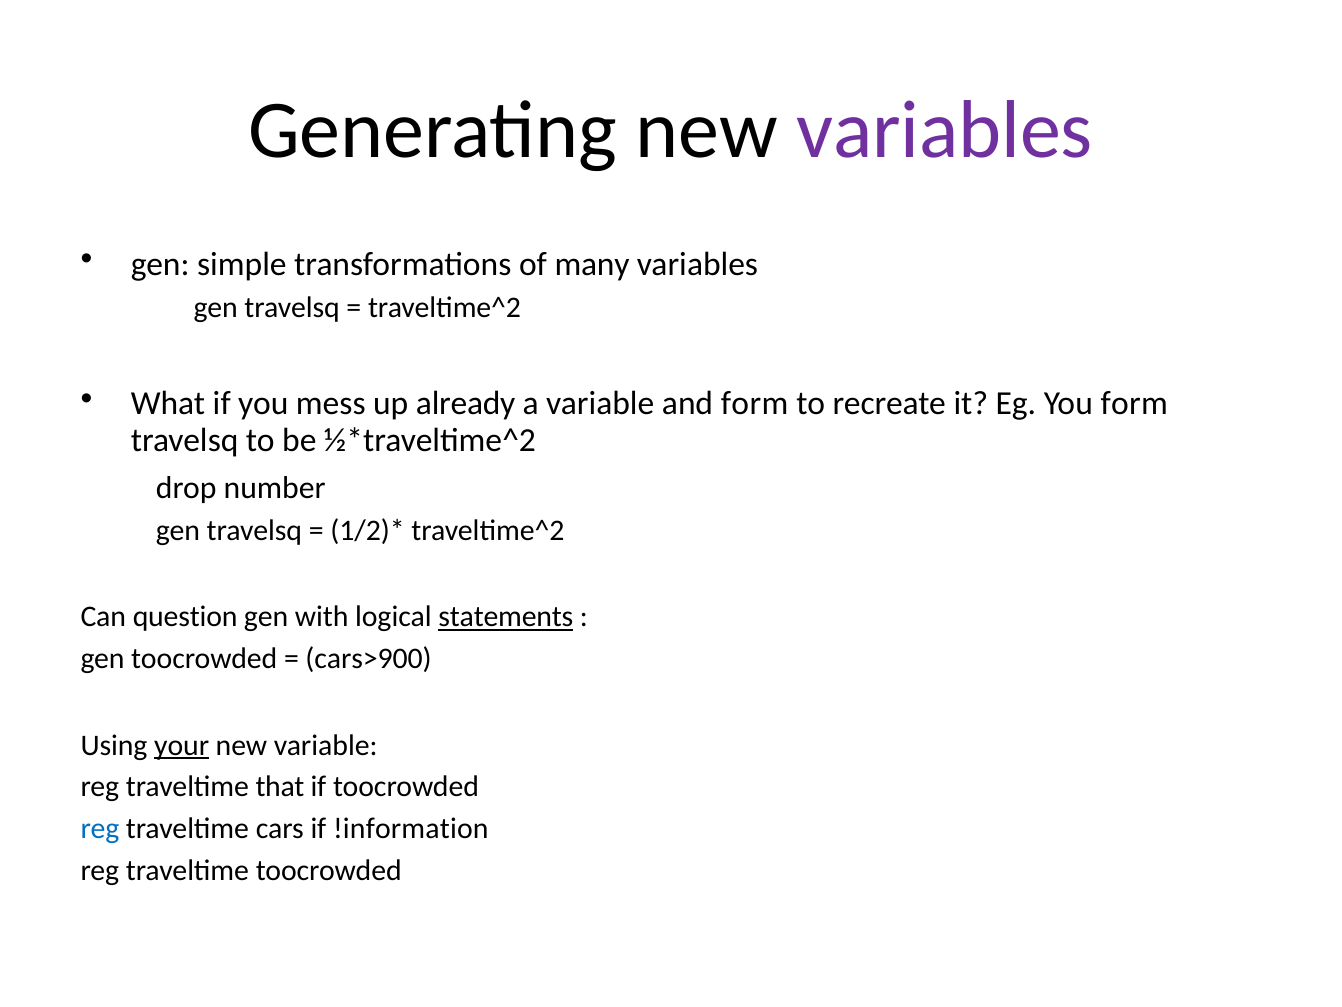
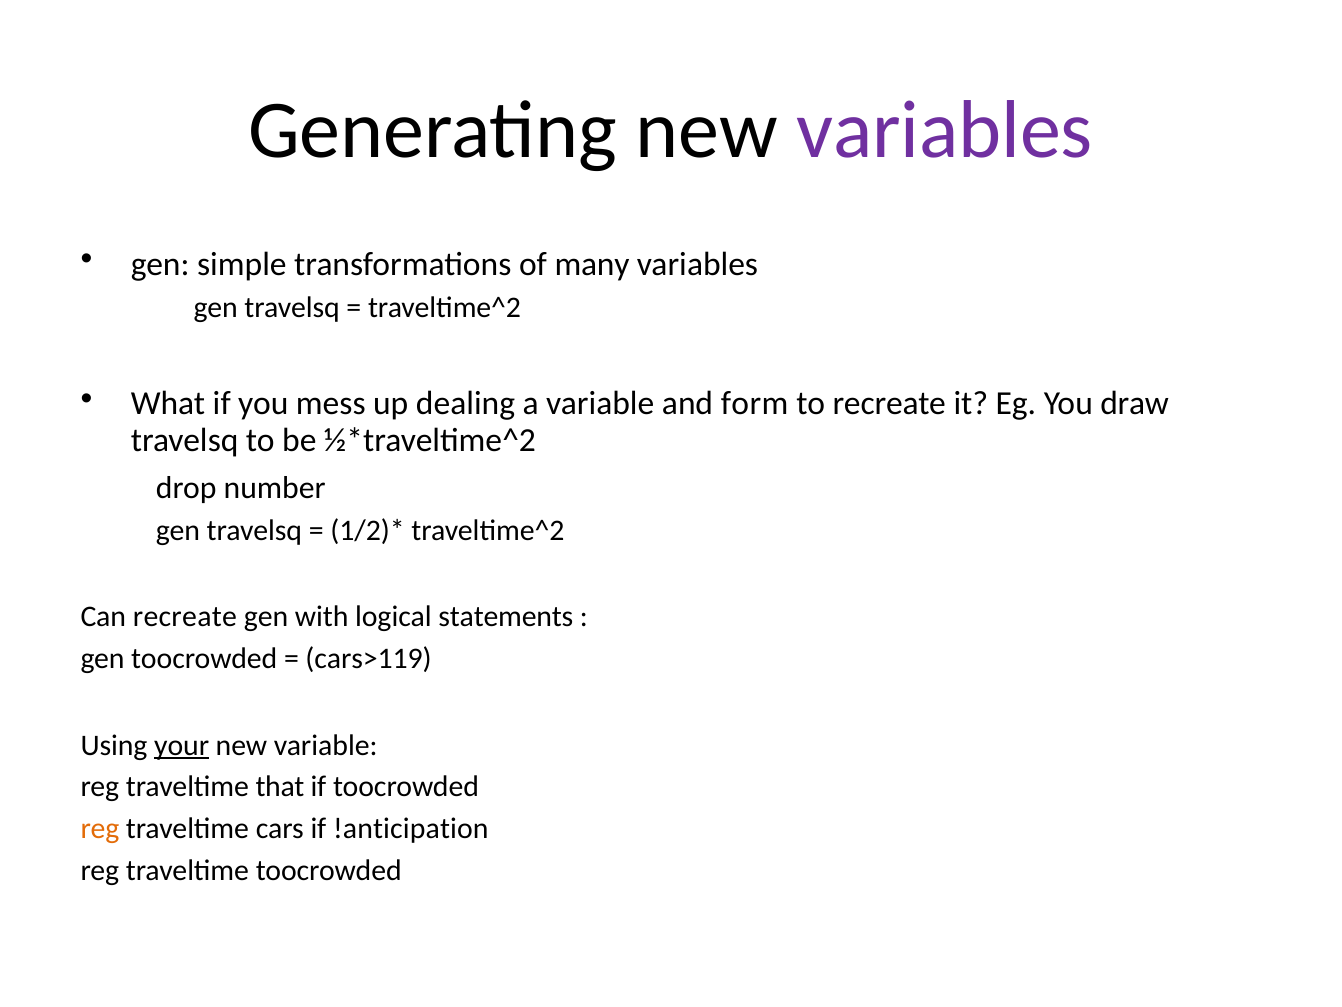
already: already -> dealing
You form: form -> draw
Can question: question -> recreate
statements underline: present -> none
cars>900: cars>900 -> cars>119
reg at (100, 828) colour: blue -> orange
!information: !information -> !anticipation
